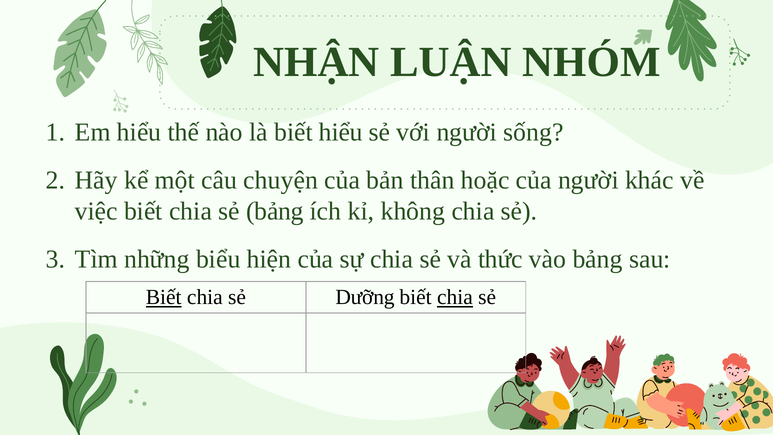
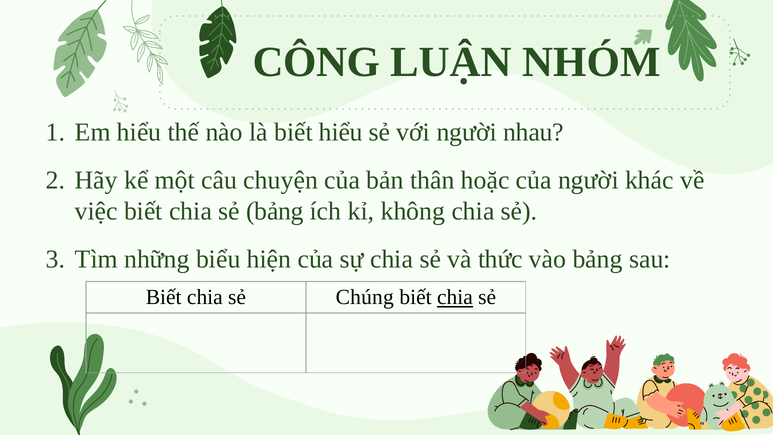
NHẬN: NHẬN -> CÔNG
sống: sống -> nhau
Biết at (164, 297) underline: present -> none
Dưỡng: Dưỡng -> Chúng
